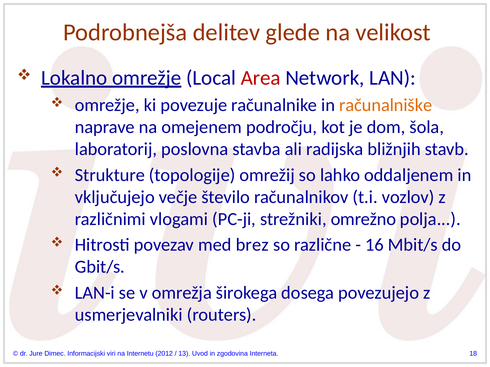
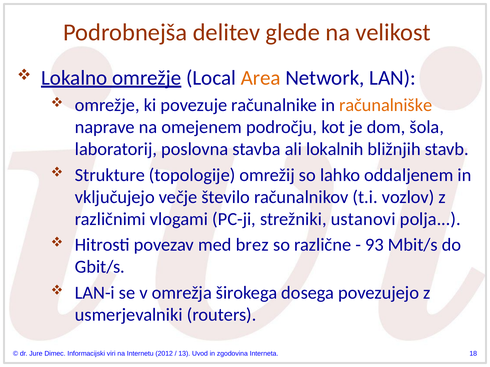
Area colour: red -> orange
radijska: radijska -> lokalnih
omrežno: omrežno -> ustanovi
16: 16 -> 93
